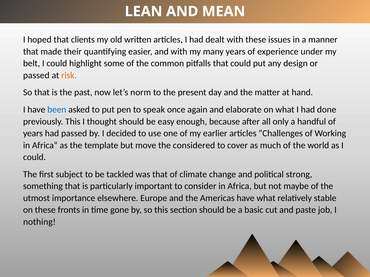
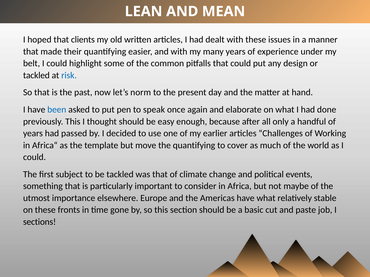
passed at (36, 75): passed -> tackled
risk colour: orange -> blue
the considered: considered -> quantifying
strong: strong -> events
nothing: nothing -> sections
